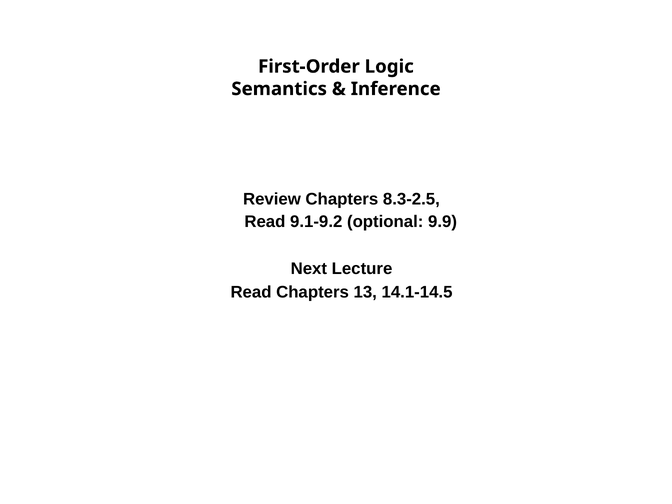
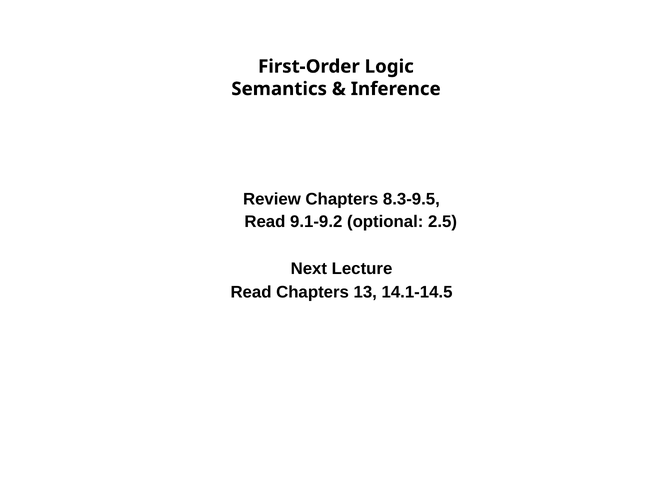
8.3-2.5: 8.3-2.5 -> 8.3-9.5
9.9: 9.9 -> 2.5
